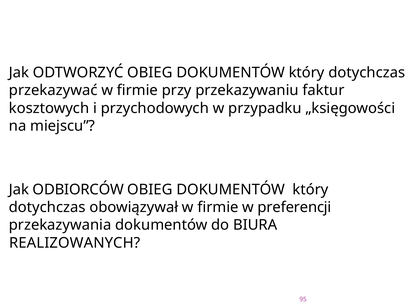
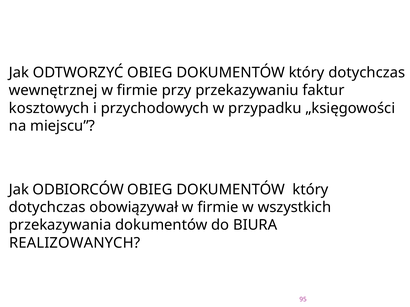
przekazywać: przekazywać -> wewnętrznej
preferencji: preferencji -> wszystkich
